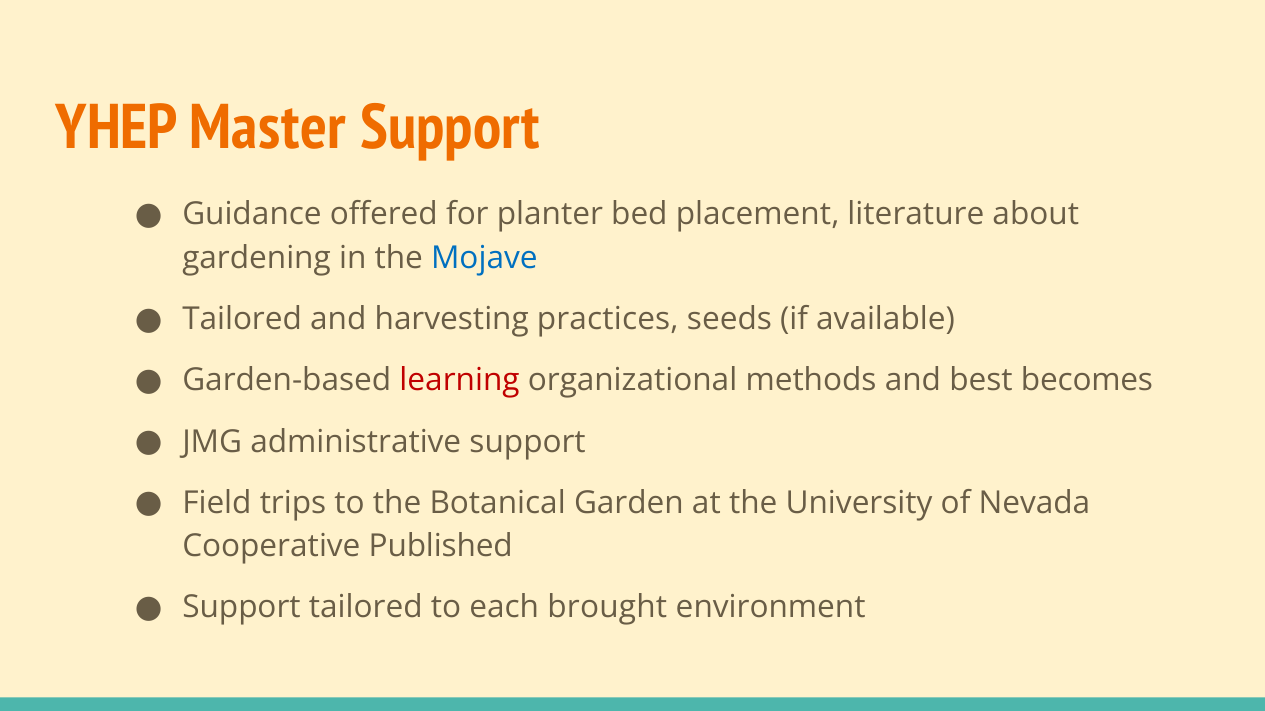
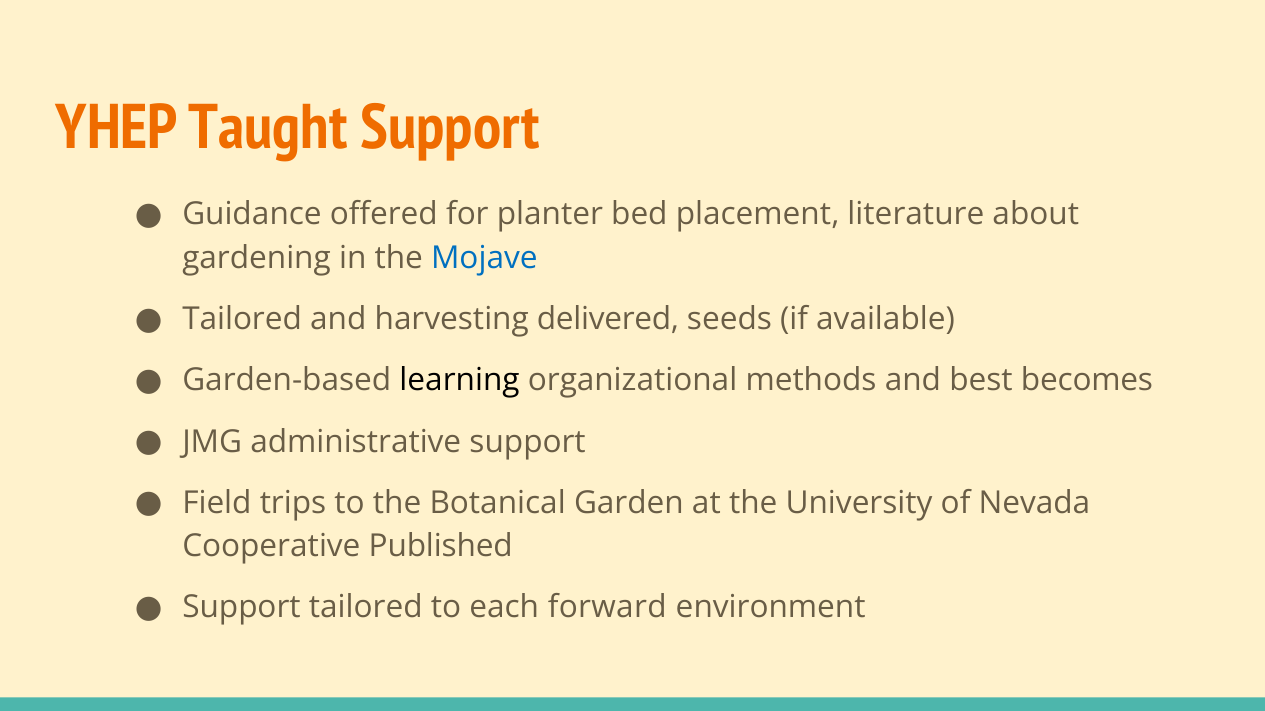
Master: Master -> Taught
practices: practices -> delivered
learning colour: red -> black
brought: brought -> forward
